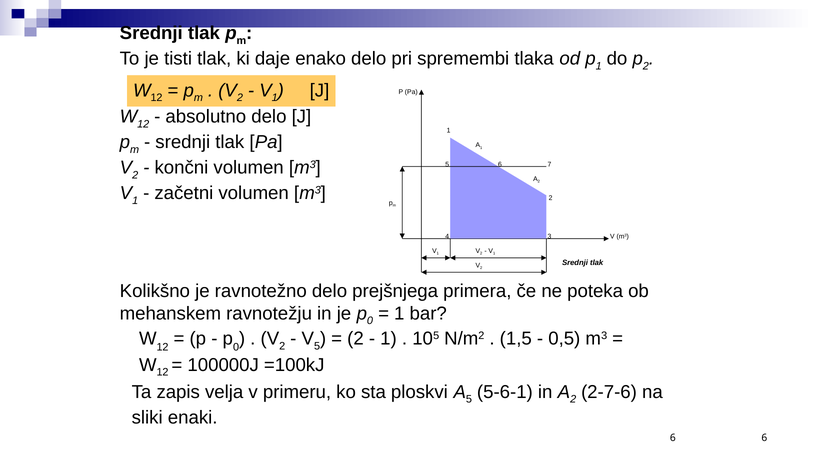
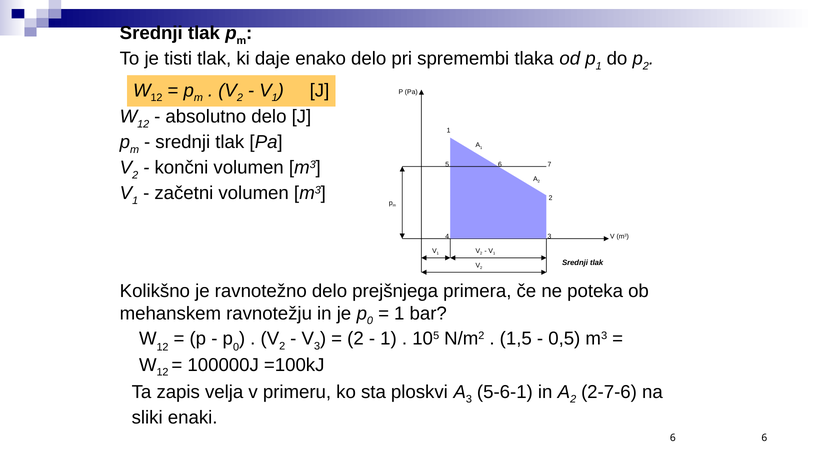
V 5: 5 -> 3
5 at (469, 399): 5 -> 3
